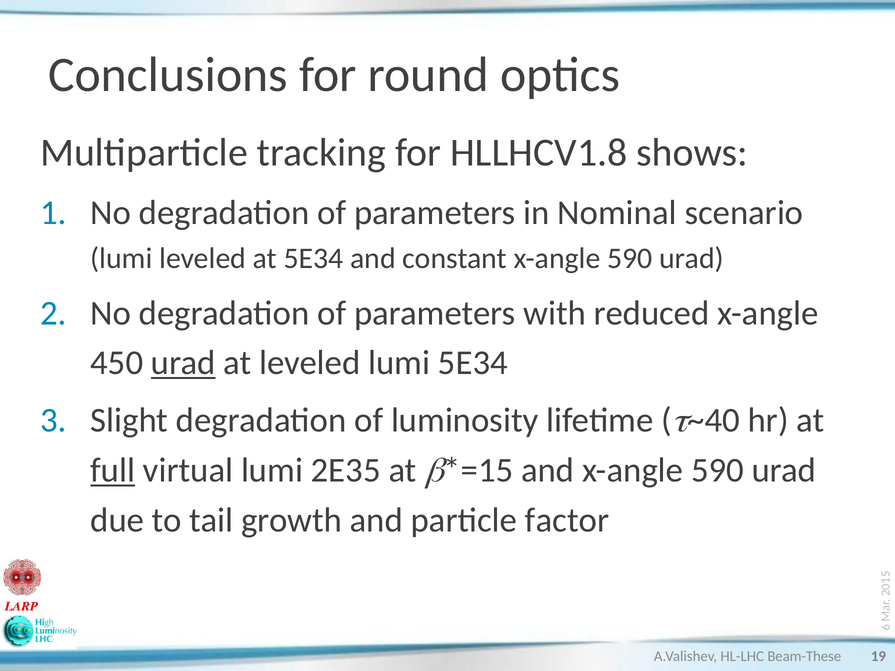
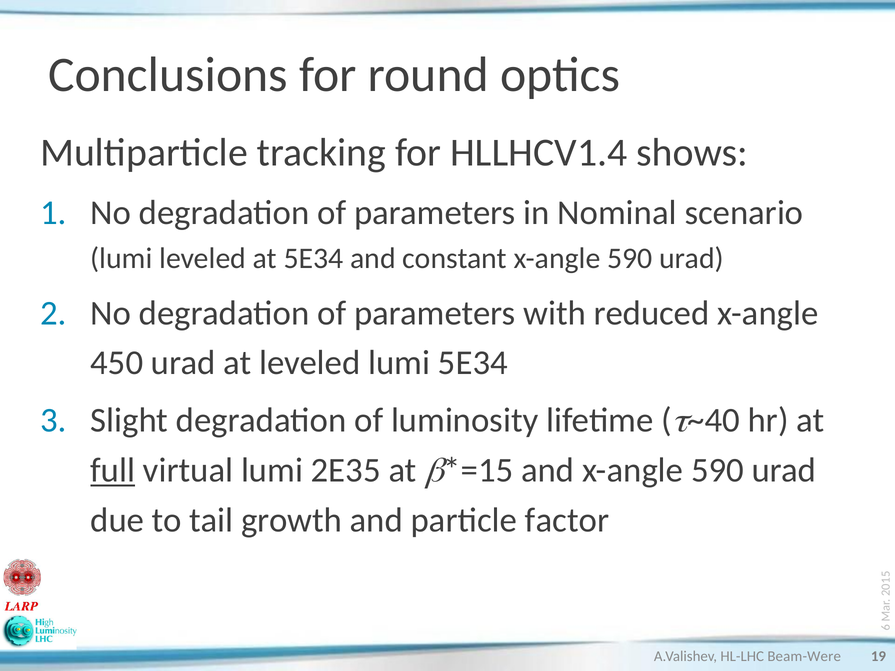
HLLHCV1.8: HLLHCV1.8 -> HLLHCV1.4
urad at (183, 363) underline: present -> none
Beam-These: Beam-These -> Beam-Were
